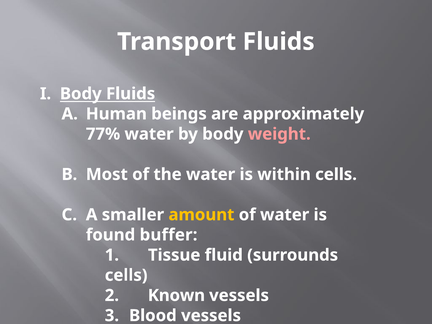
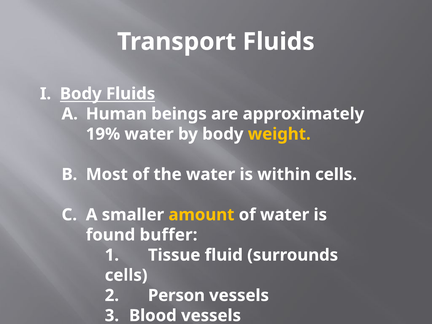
77%: 77% -> 19%
weight colour: pink -> yellow
Known: Known -> Person
